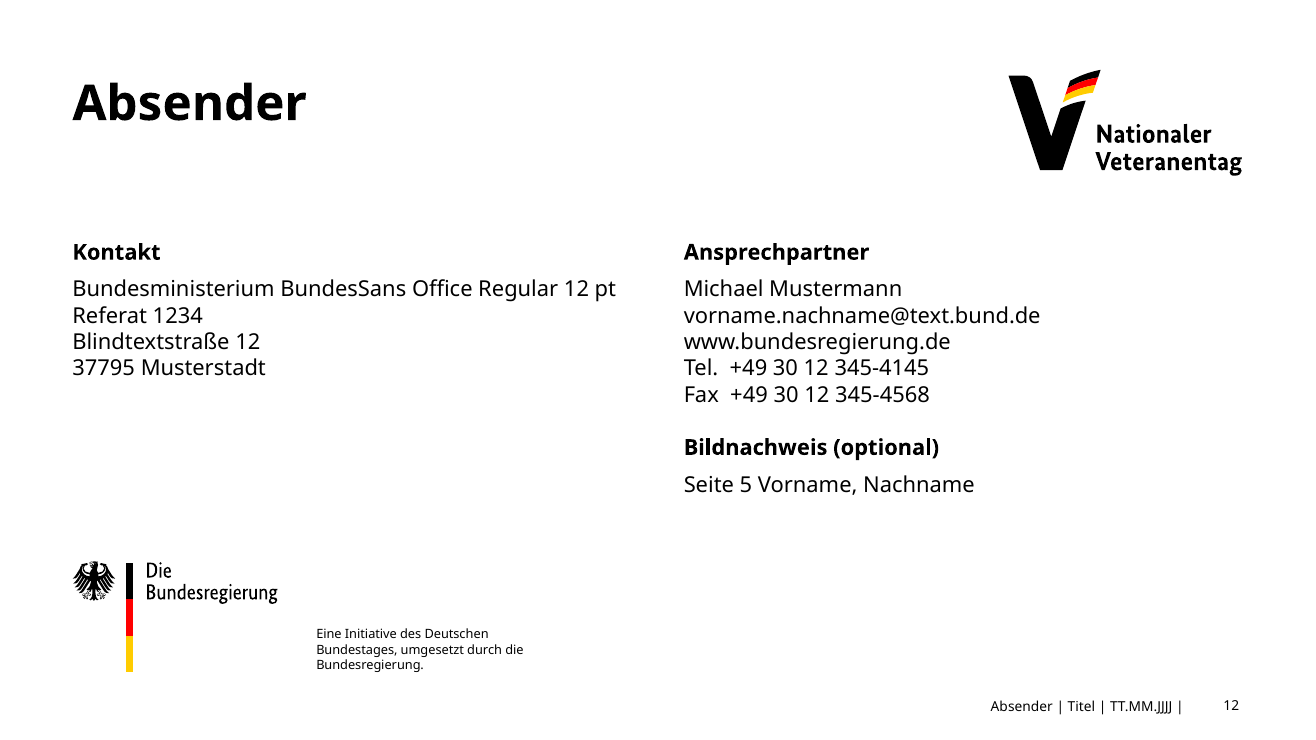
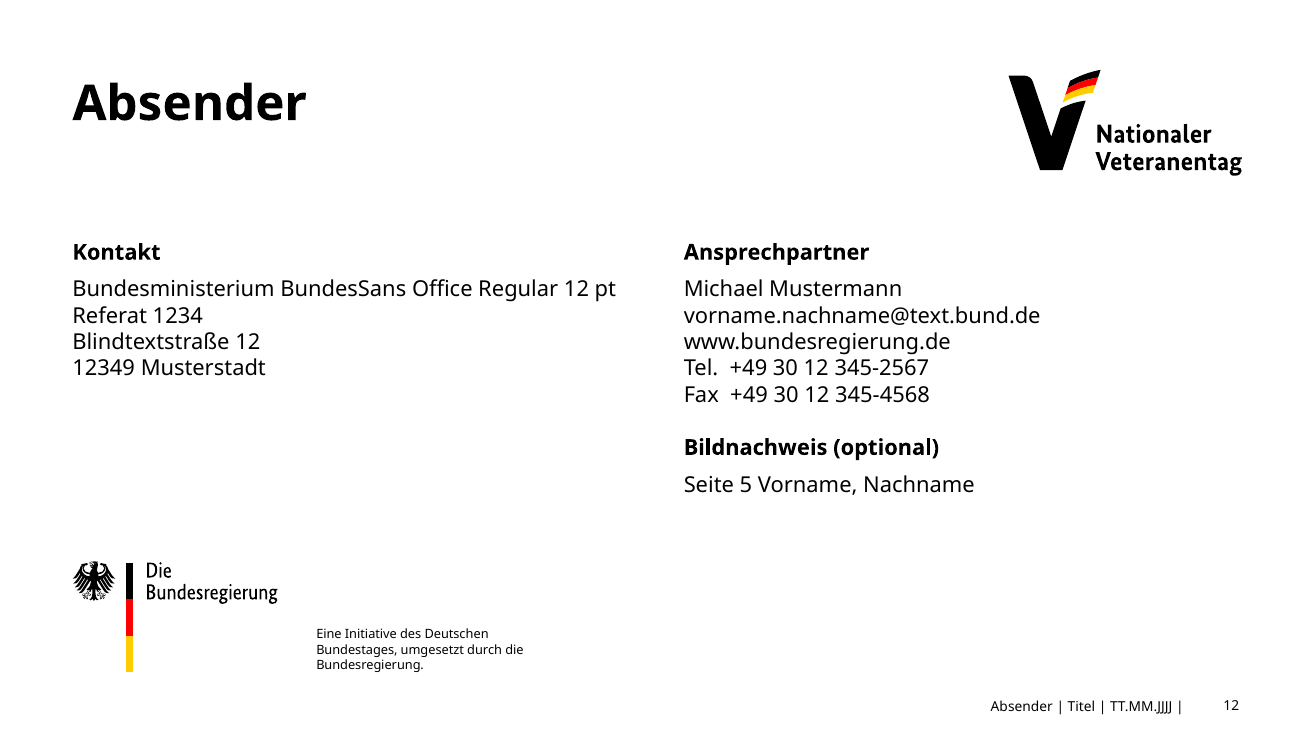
37795: 37795 -> 12349
345-4145: 345-4145 -> 345-2567
